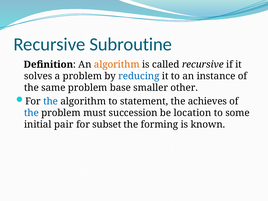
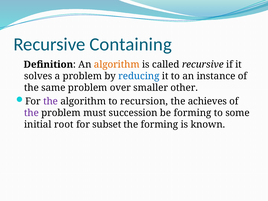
Subroutine: Subroutine -> Containing
base: base -> over
the at (51, 101) colour: blue -> purple
statement: statement -> recursion
the at (31, 113) colour: blue -> purple
be location: location -> forming
pair: pair -> root
